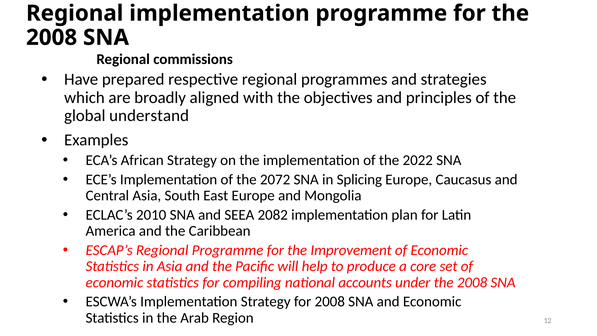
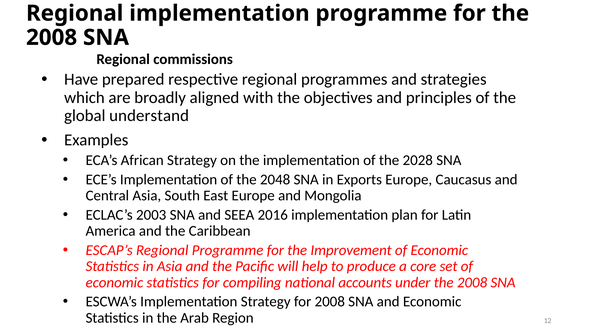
2022: 2022 -> 2028
2072: 2072 -> 2048
Splicing: Splicing -> Exports
2010: 2010 -> 2003
2082: 2082 -> 2016
